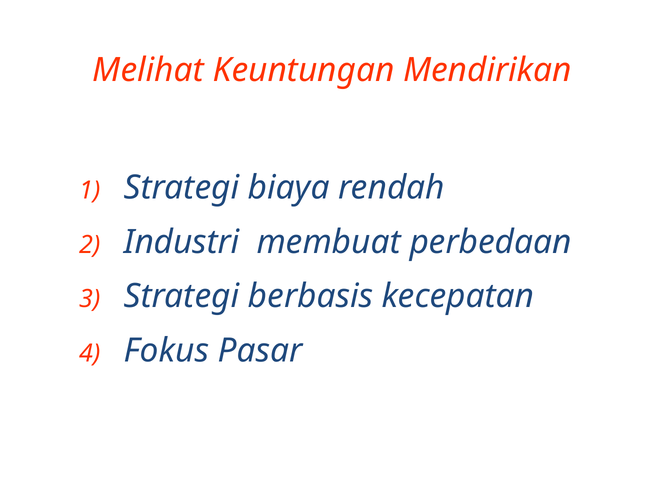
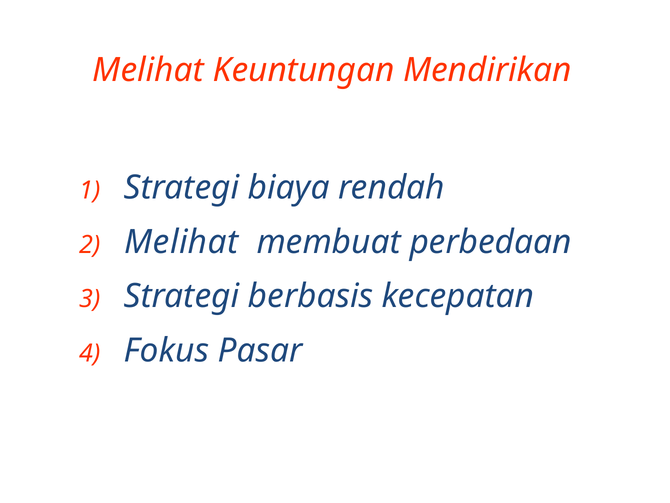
Industri at (182, 242): Industri -> Melihat
